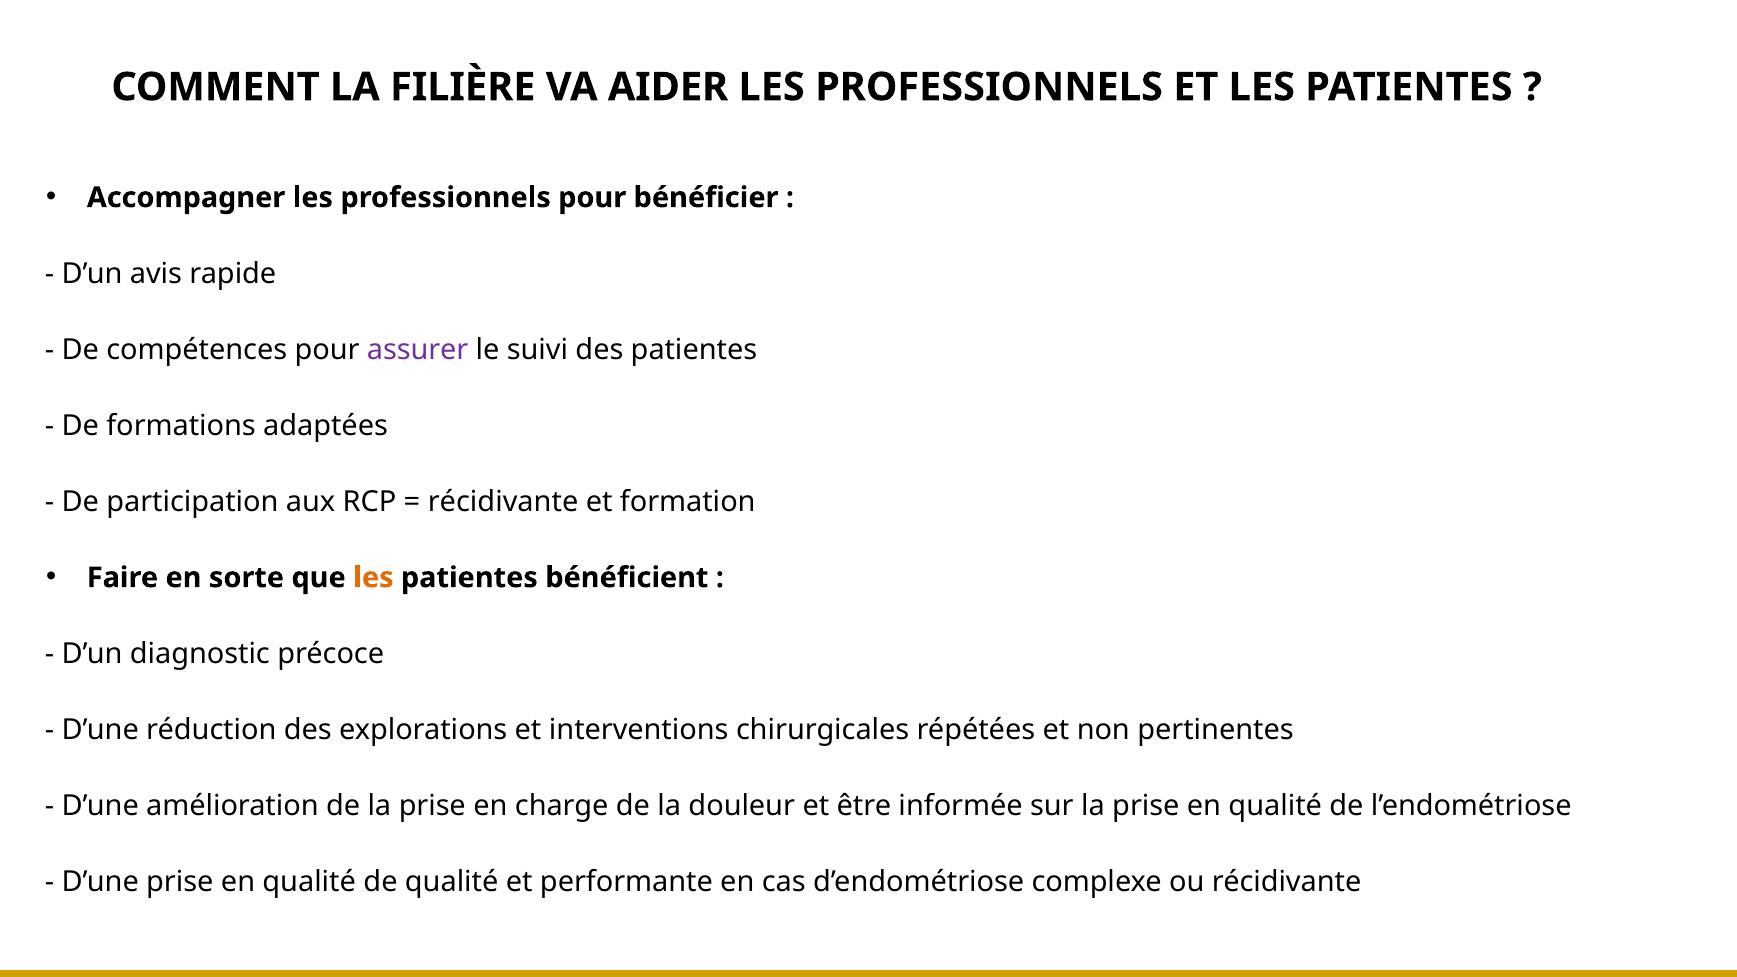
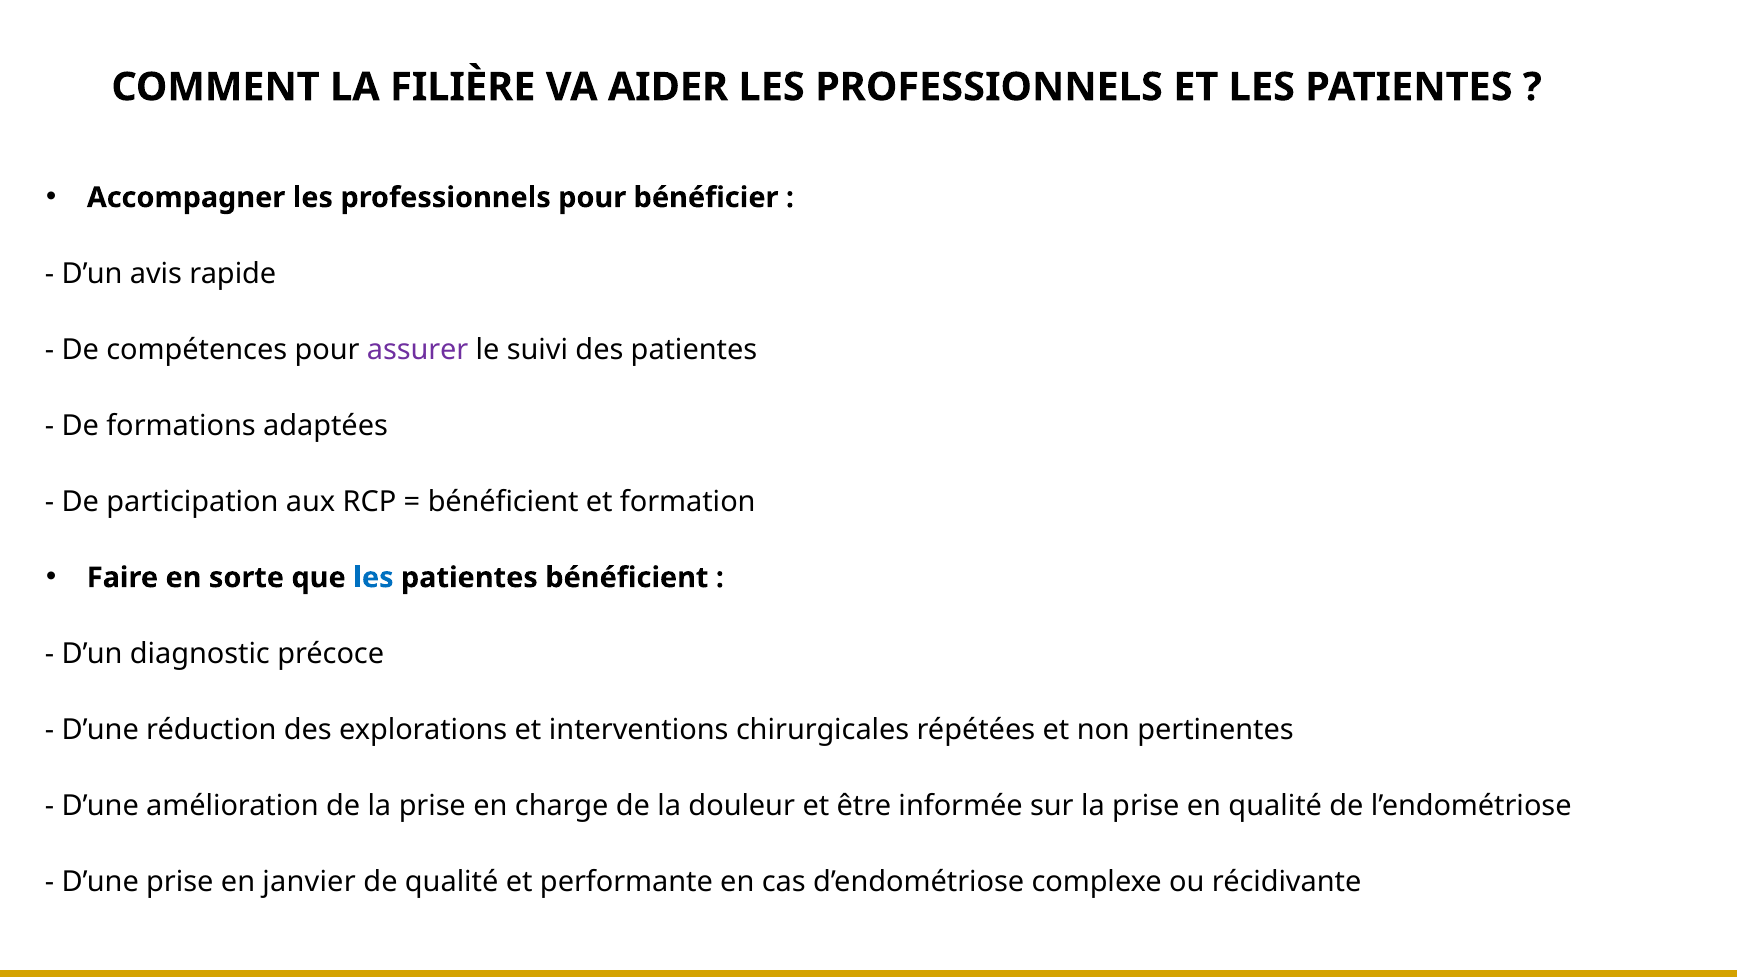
récidivante at (503, 502): récidivante -> bénéficient
les at (373, 578) colour: orange -> blue
D’une prise en qualité: qualité -> janvier
